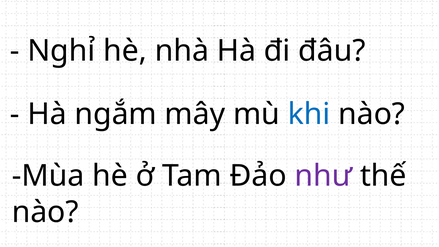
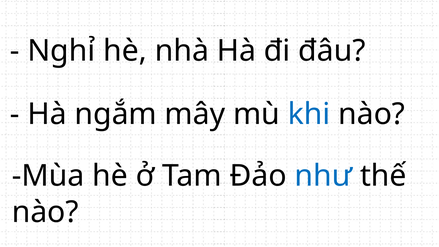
như colour: purple -> blue
